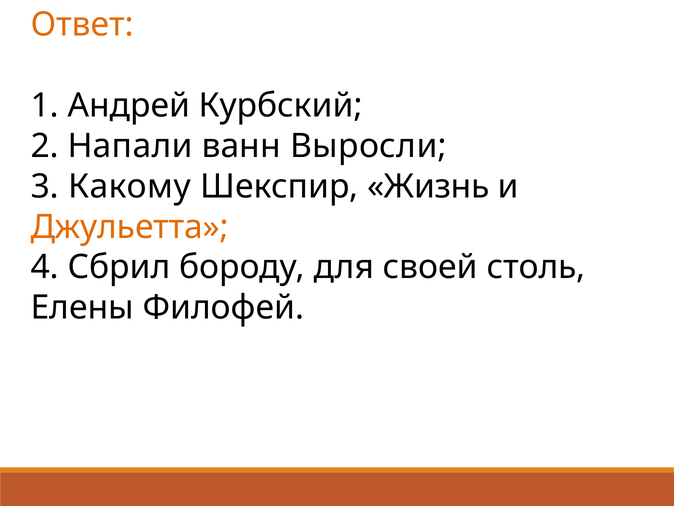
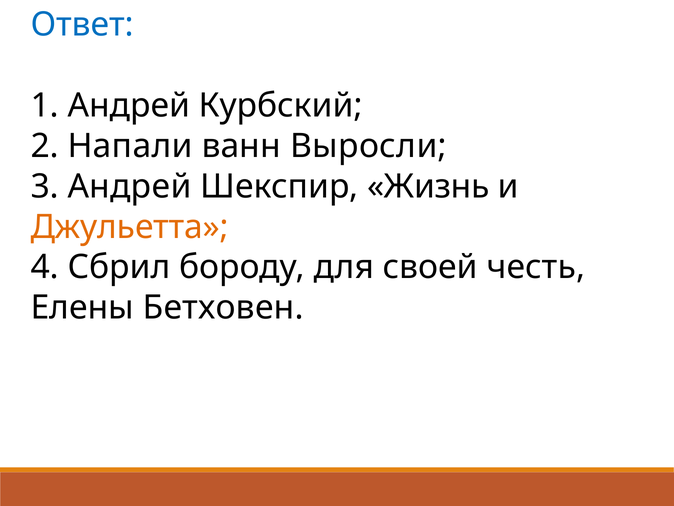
Ответ colour: orange -> blue
3 Какому: Какому -> Андрей
столь: столь -> честь
Филофей: Филофей -> Бетховен
